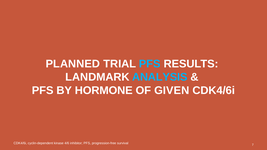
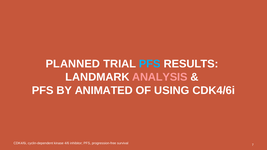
ANALYSIS colour: light blue -> pink
HORMONE: HORMONE -> ANIMATED
GIVEN: GIVEN -> USING
